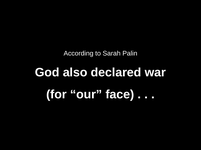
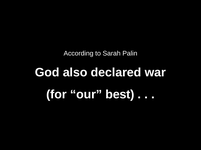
face: face -> best
